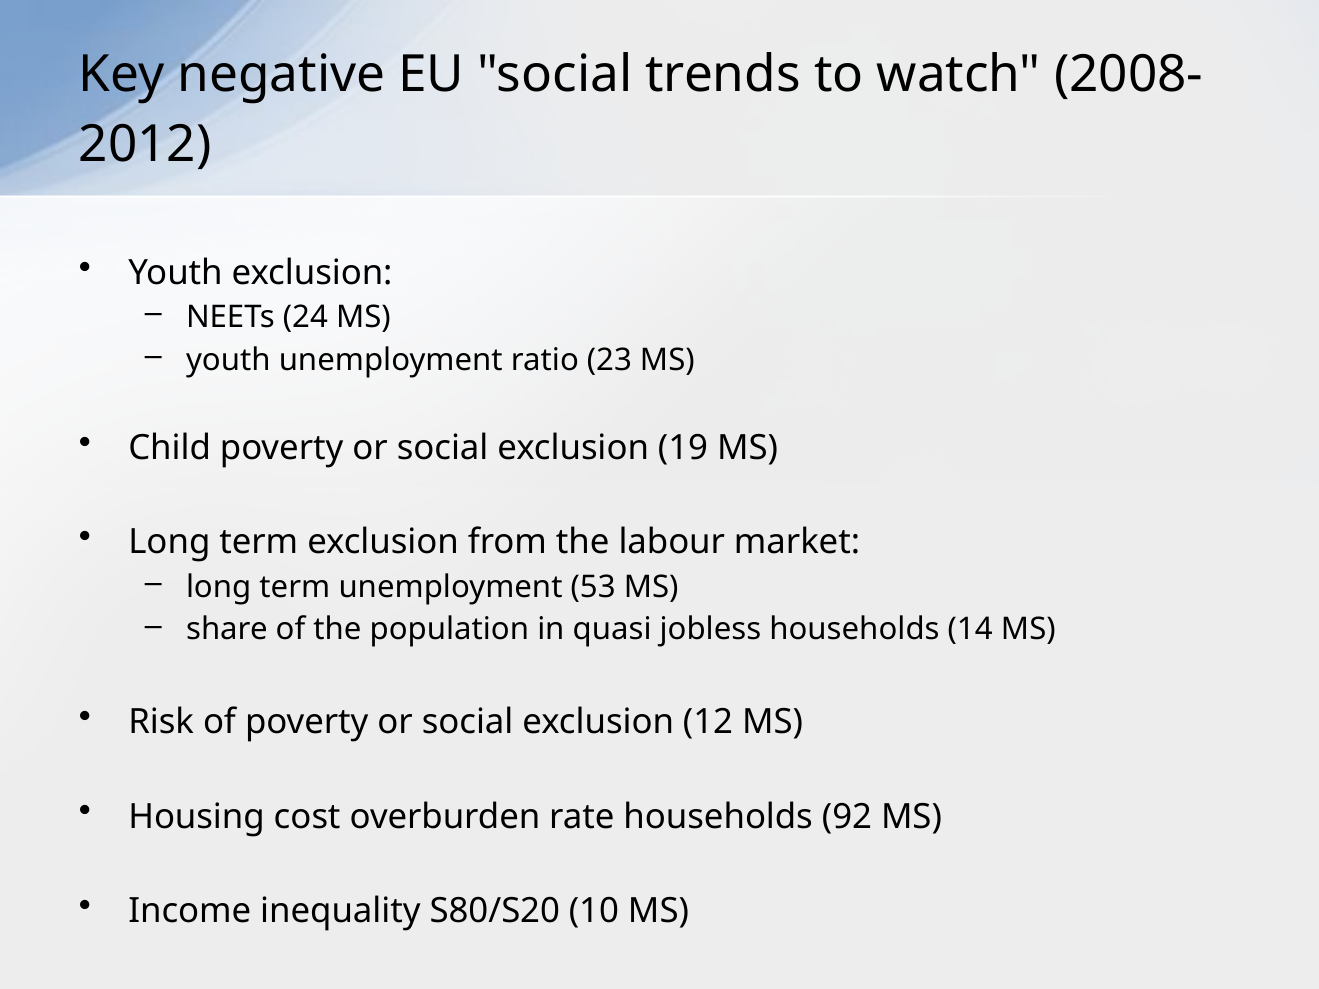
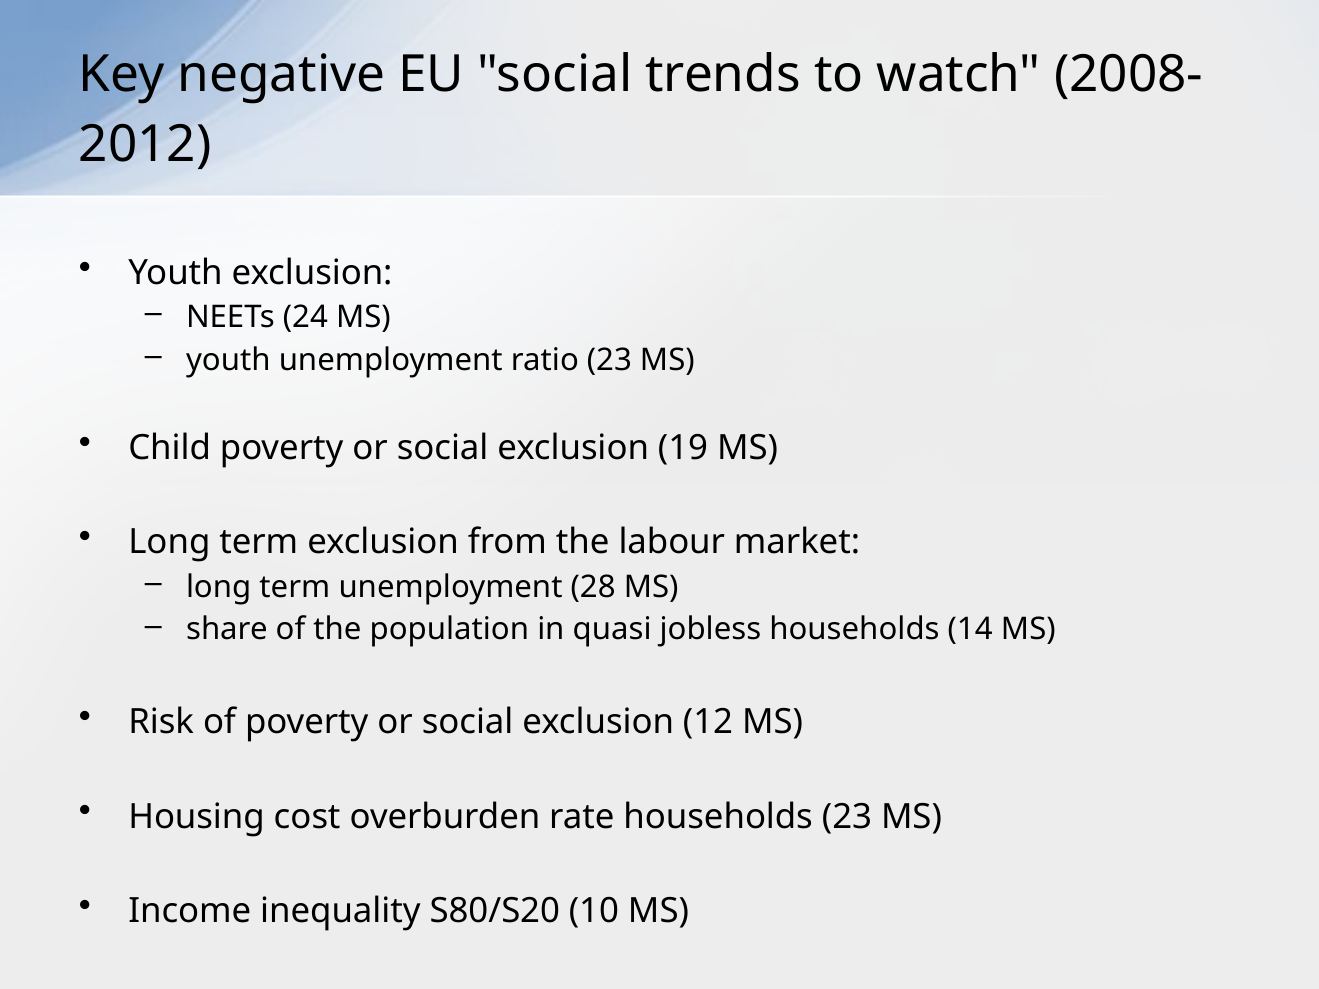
53: 53 -> 28
households 92: 92 -> 23
